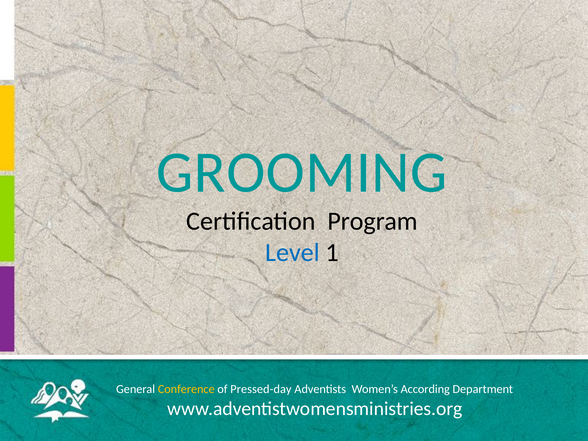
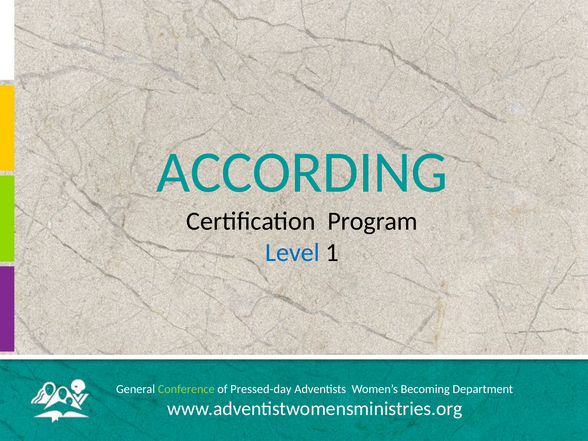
GROOMING: GROOMING -> ACCORDING
Conference colour: yellow -> light green
According: According -> Becoming
